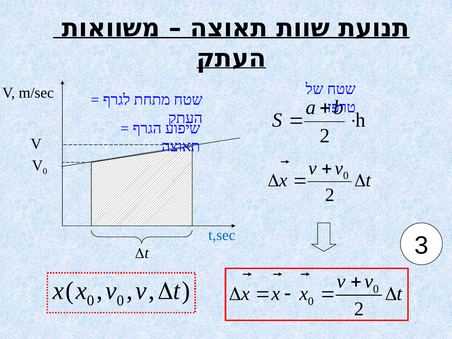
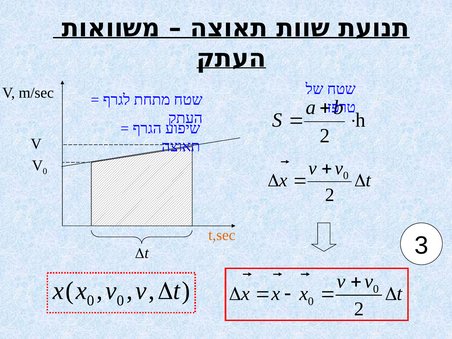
t,sec colour: blue -> orange
